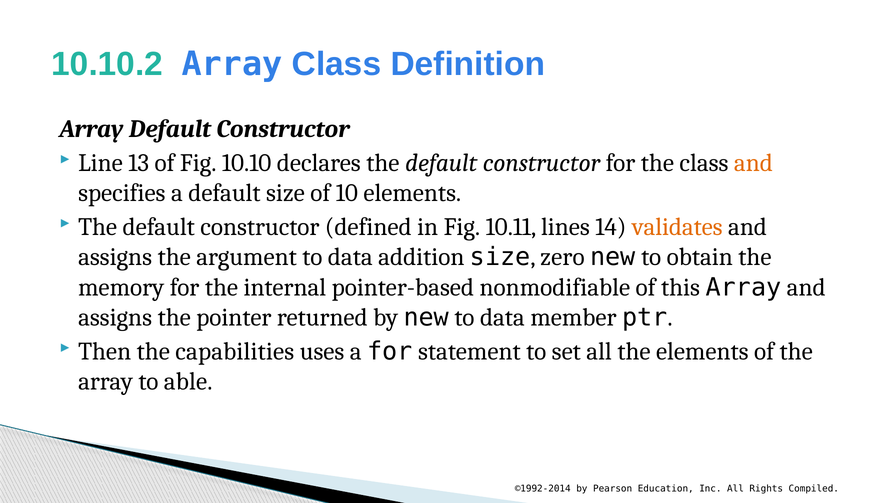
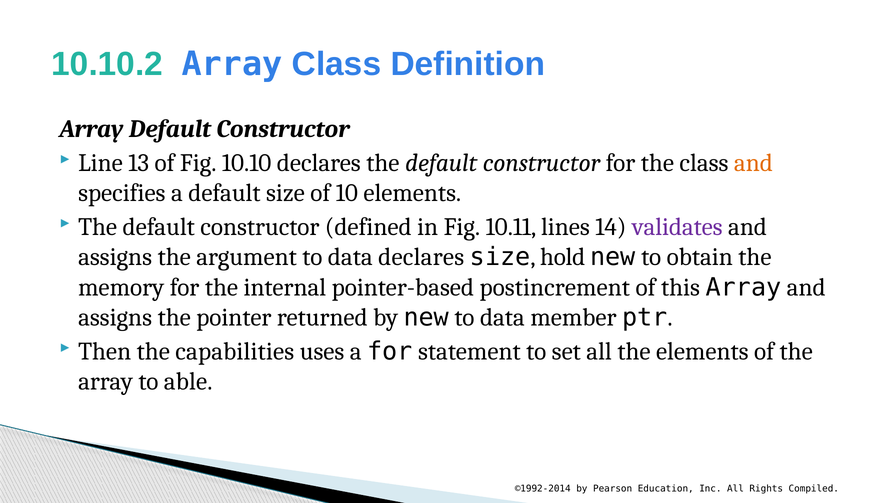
validates colour: orange -> purple
data addition: addition -> declares
zero: zero -> hold
nonmodifiable: nonmodifiable -> postincrement
